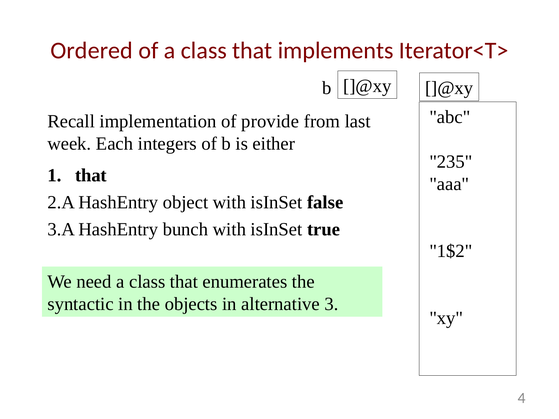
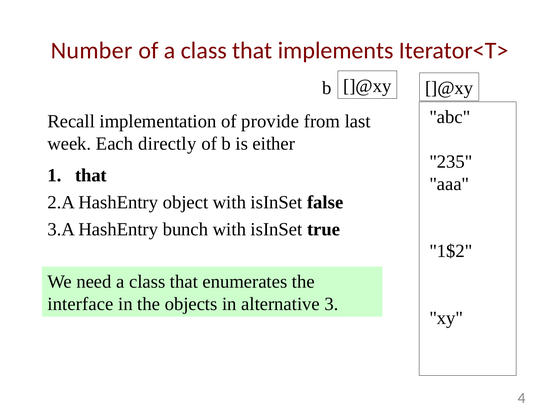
Ordered: Ordered -> Number
integers: integers -> directly
syntactic: syntactic -> interface
